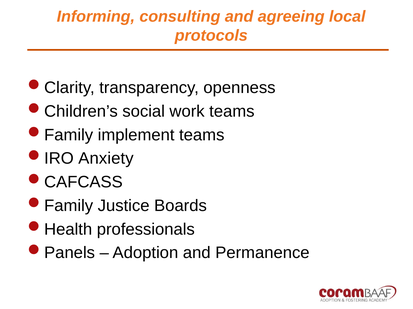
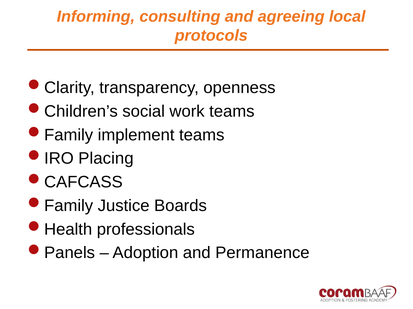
Anxiety: Anxiety -> Placing
